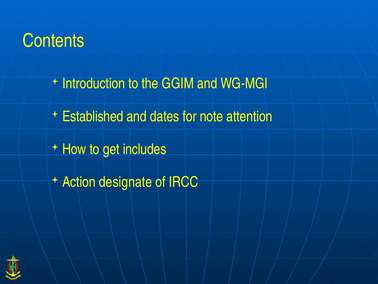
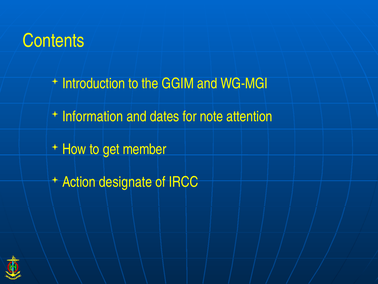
Established: Established -> Information
includes: includes -> member
